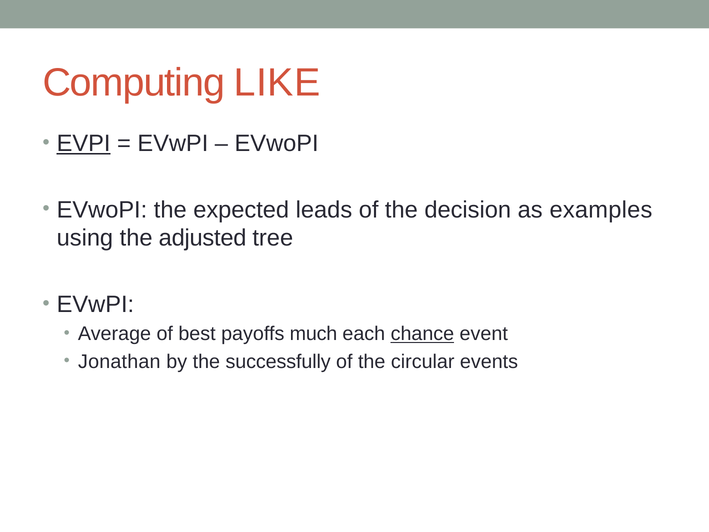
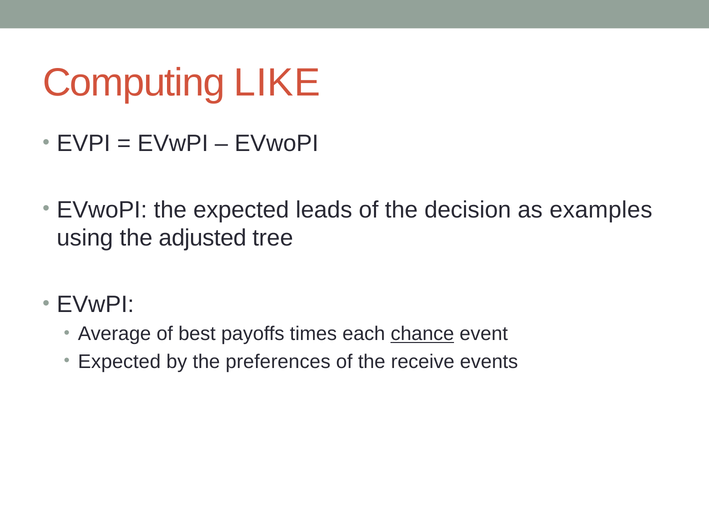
EVPI underline: present -> none
much: much -> times
Jonathan at (119, 361): Jonathan -> Expected
successfully: successfully -> preferences
circular: circular -> receive
